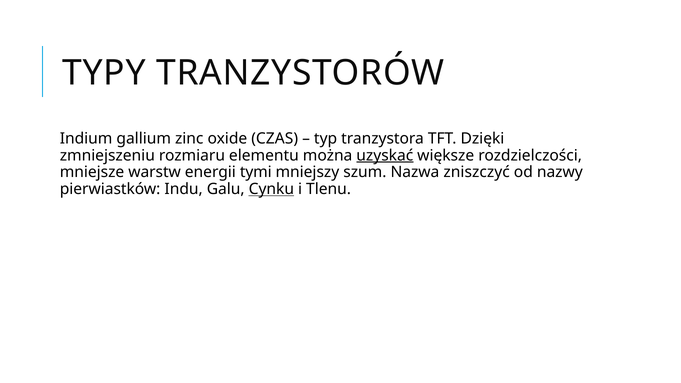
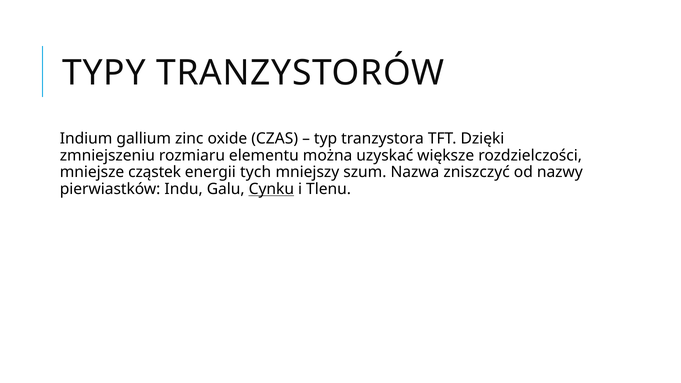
uzyskać underline: present -> none
warstw: warstw -> cząstek
tymi: tymi -> tych
